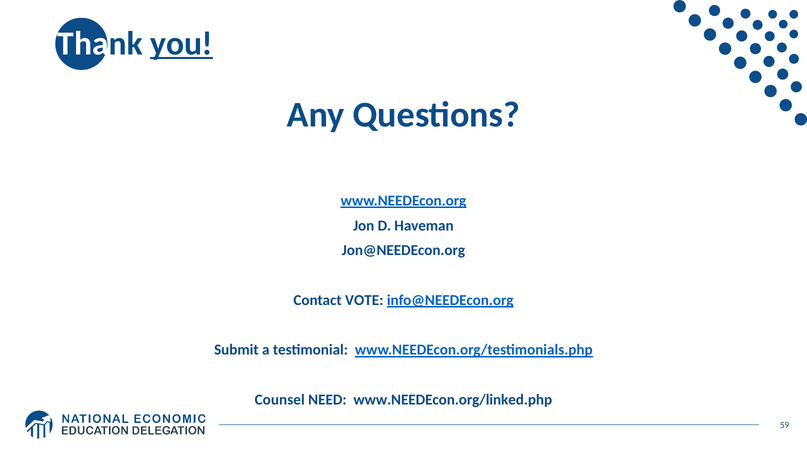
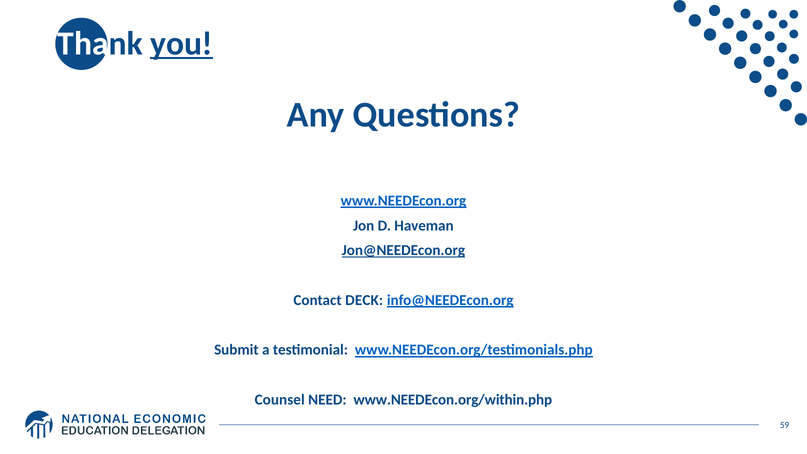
Jon@NEEDEcon.org underline: none -> present
VOTE: VOTE -> DECK
www.NEEDEcon.org/linked.php: www.NEEDEcon.org/linked.php -> www.NEEDEcon.org/within.php
